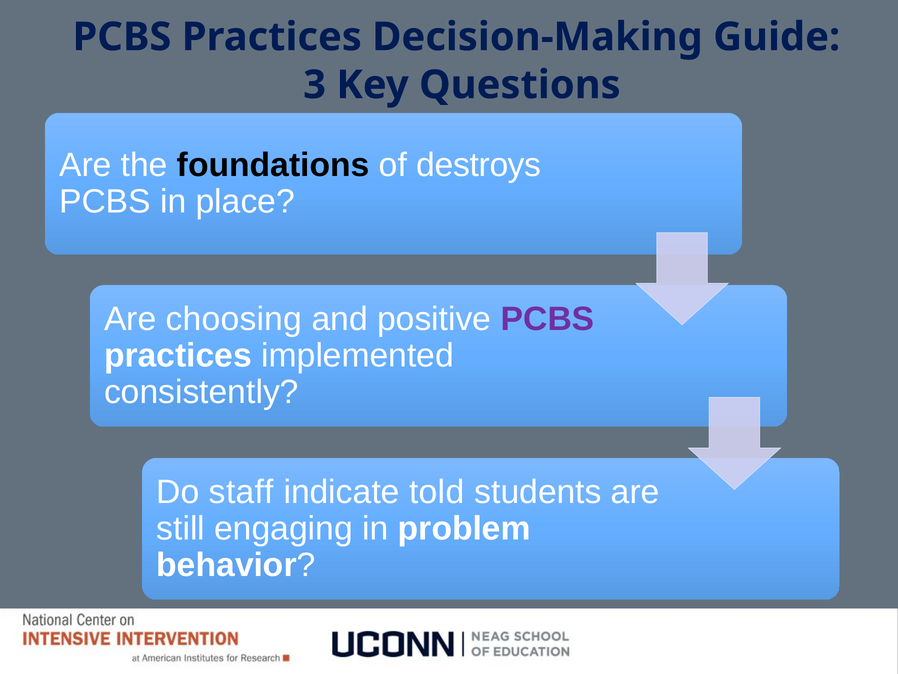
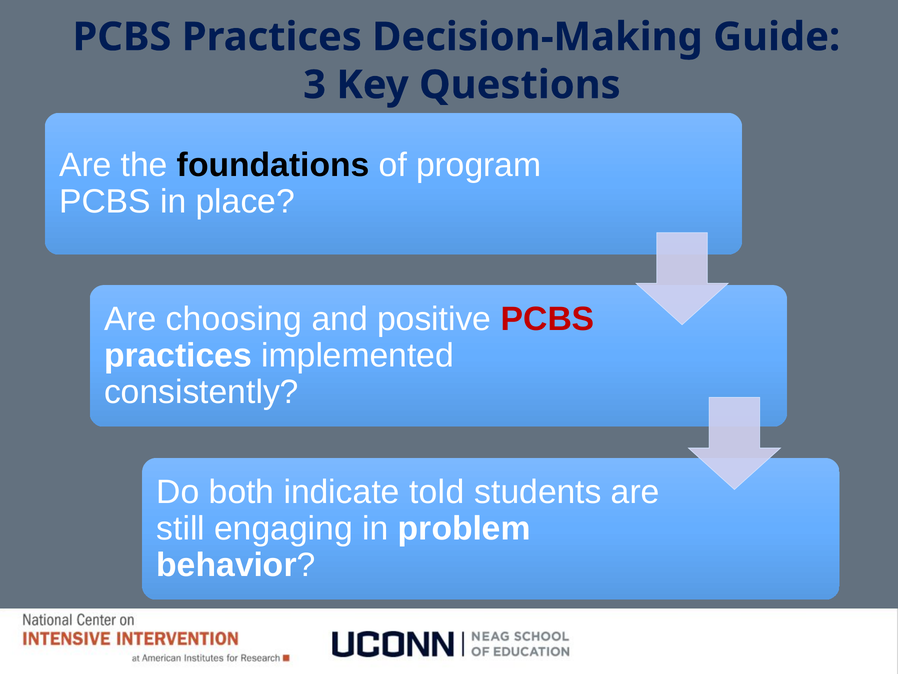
destroys: destroys -> program
PCBS at (548, 319) colour: purple -> red
staff: staff -> both
